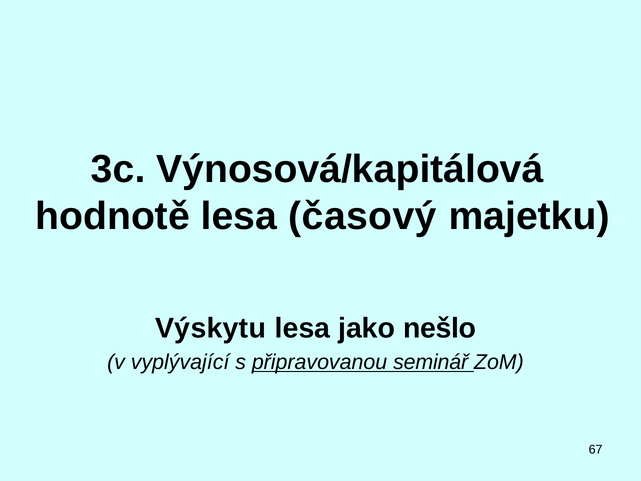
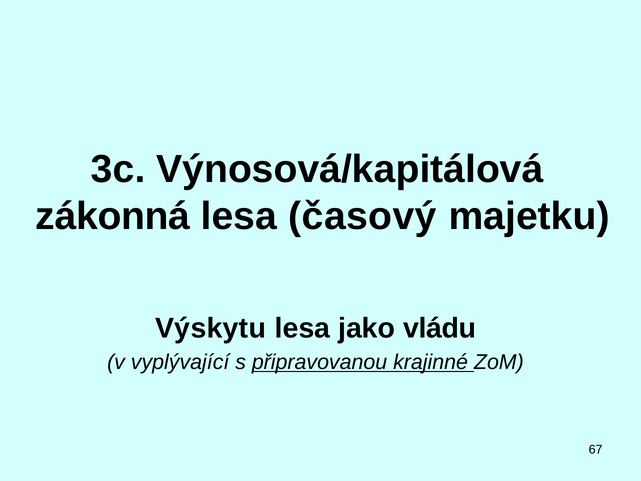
hodnotě: hodnotě -> zákonná
nešlo: nešlo -> vládu
seminář: seminář -> krajinné
